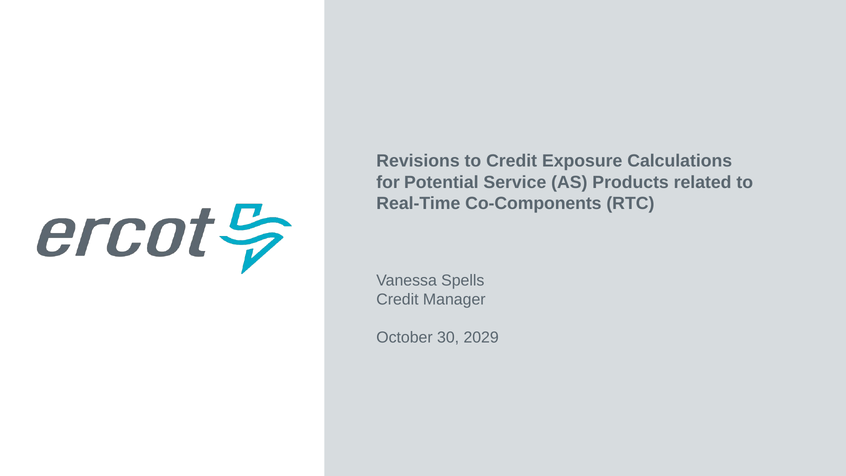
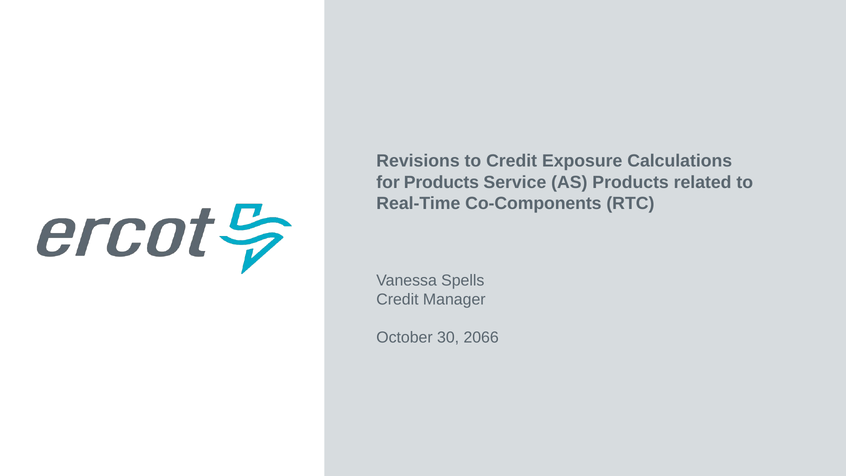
for Potential: Potential -> Products
2029: 2029 -> 2066
